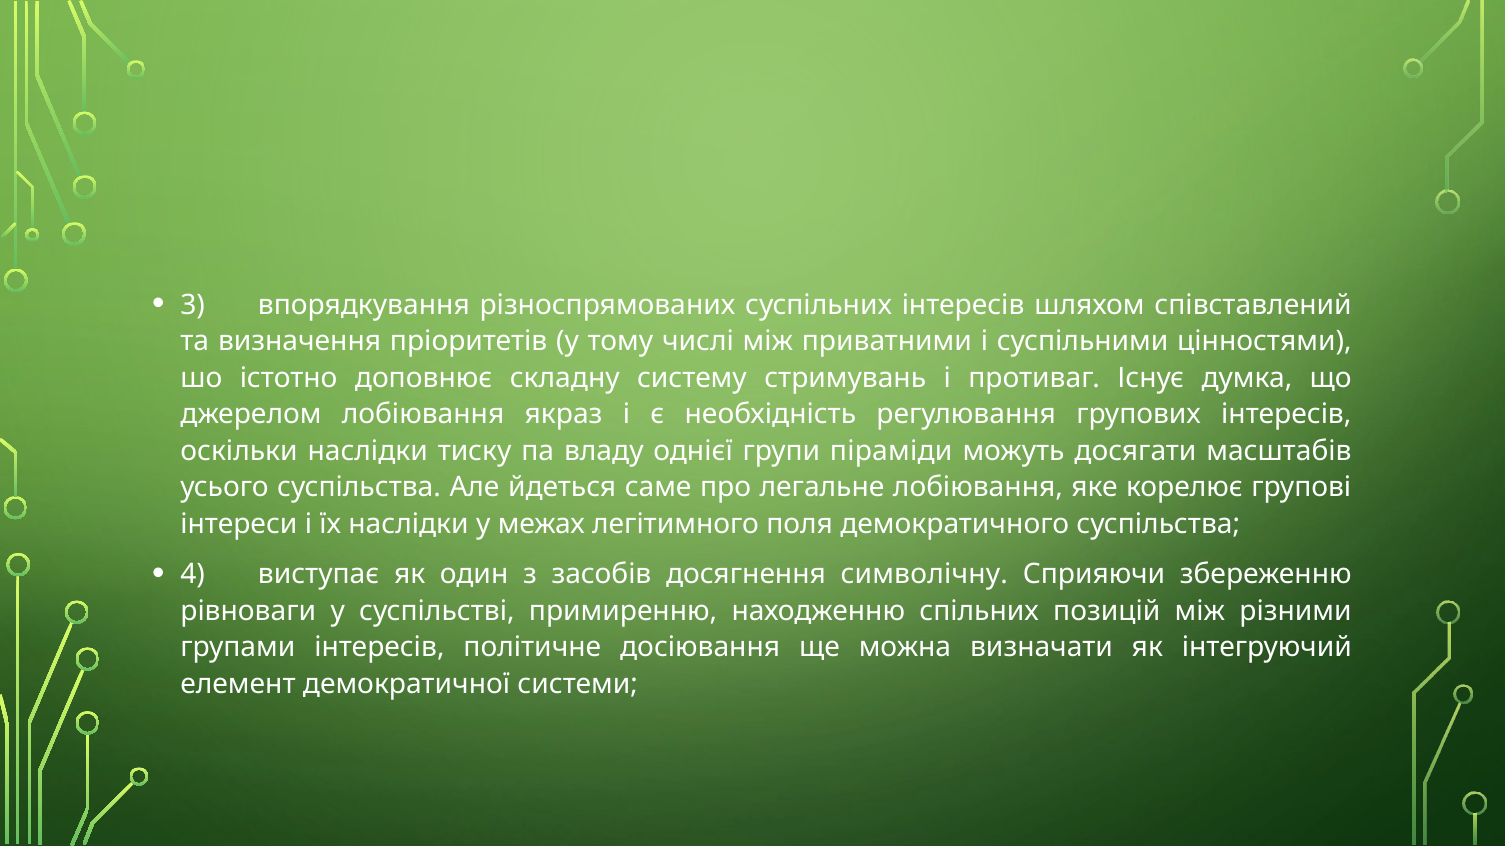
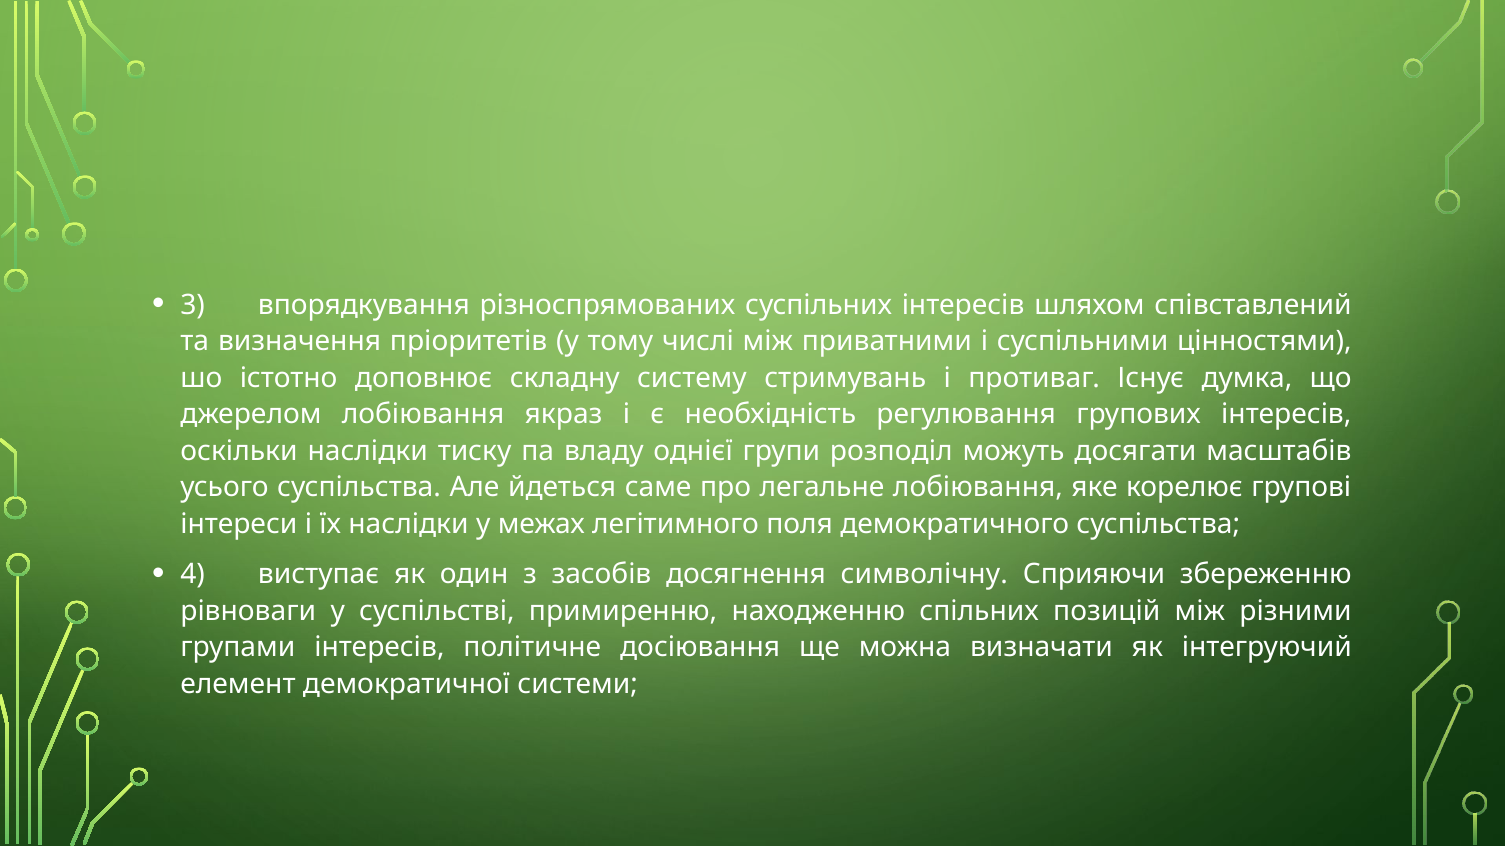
піраміди: піраміди -> розподіл
